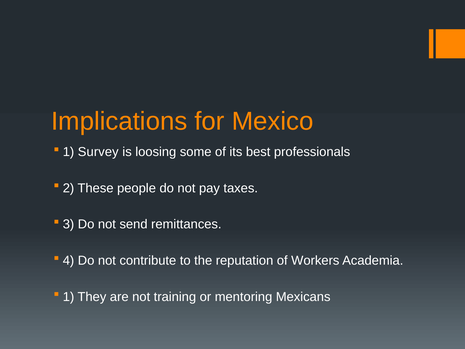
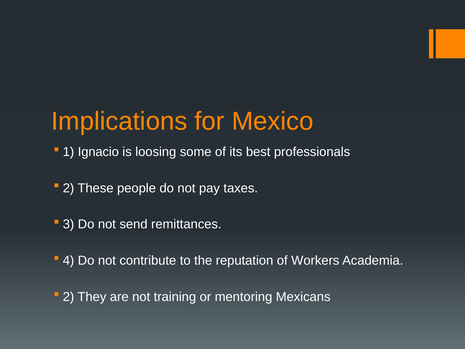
Survey: Survey -> Ignacio
1 at (69, 297): 1 -> 2
